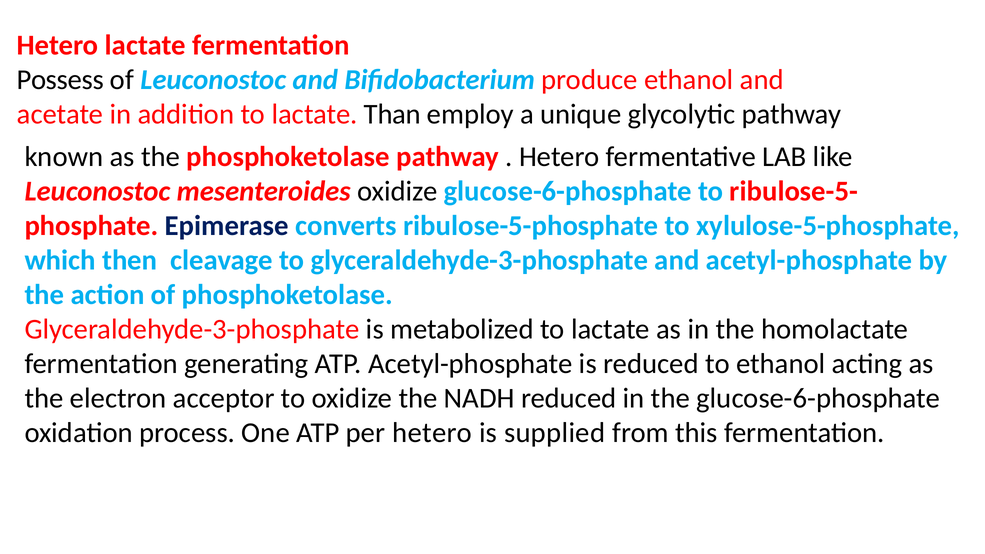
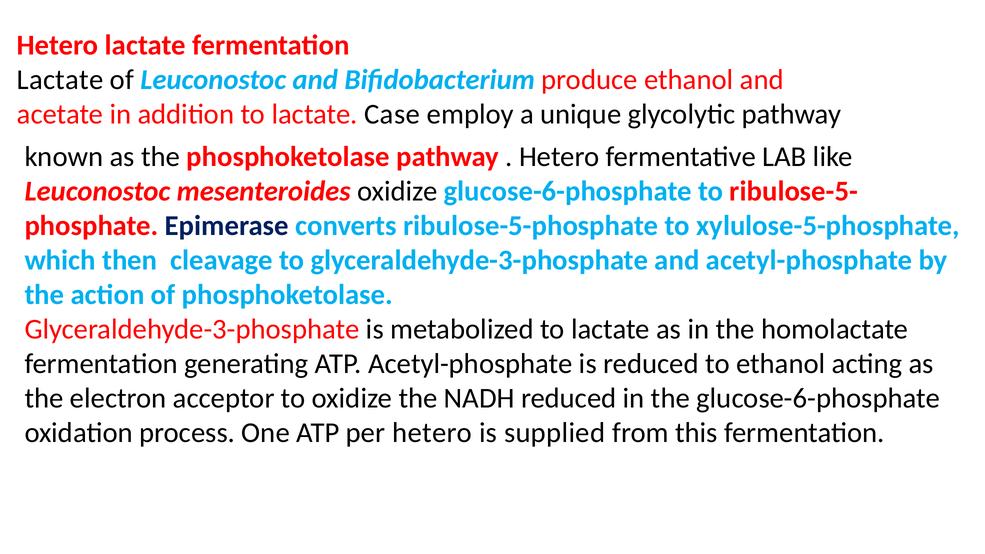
Possess at (60, 80): Possess -> Lactate
Than: Than -> Case
